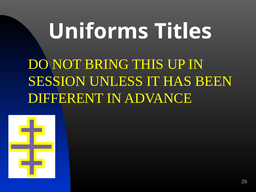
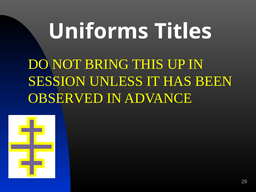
DIFFERENT: DIFFERENT -> OBSERVED
